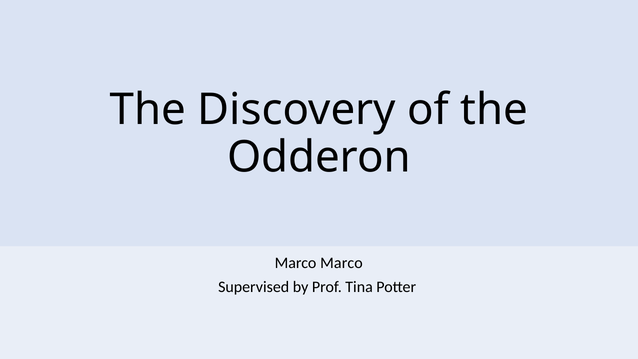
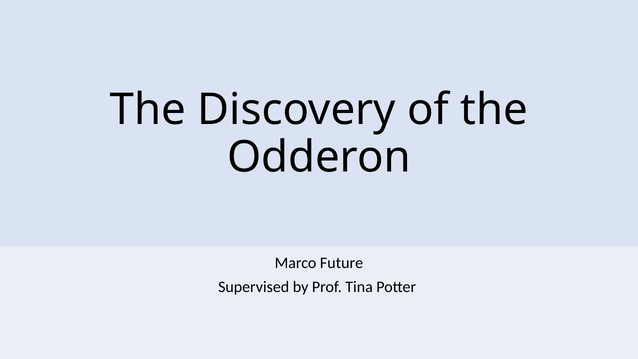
Marco Marco: Marco -> Future
